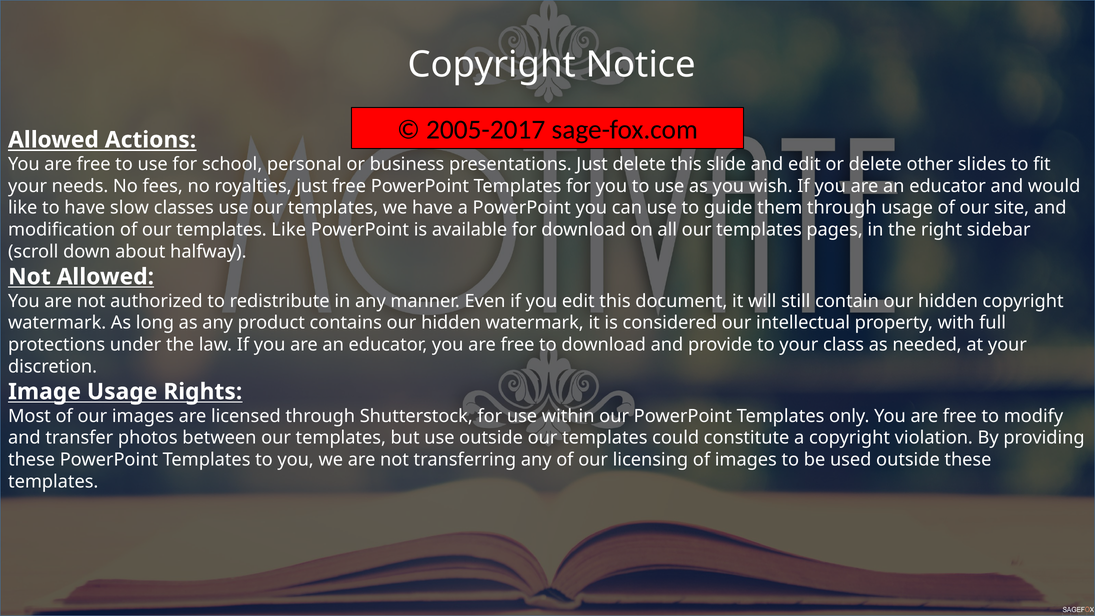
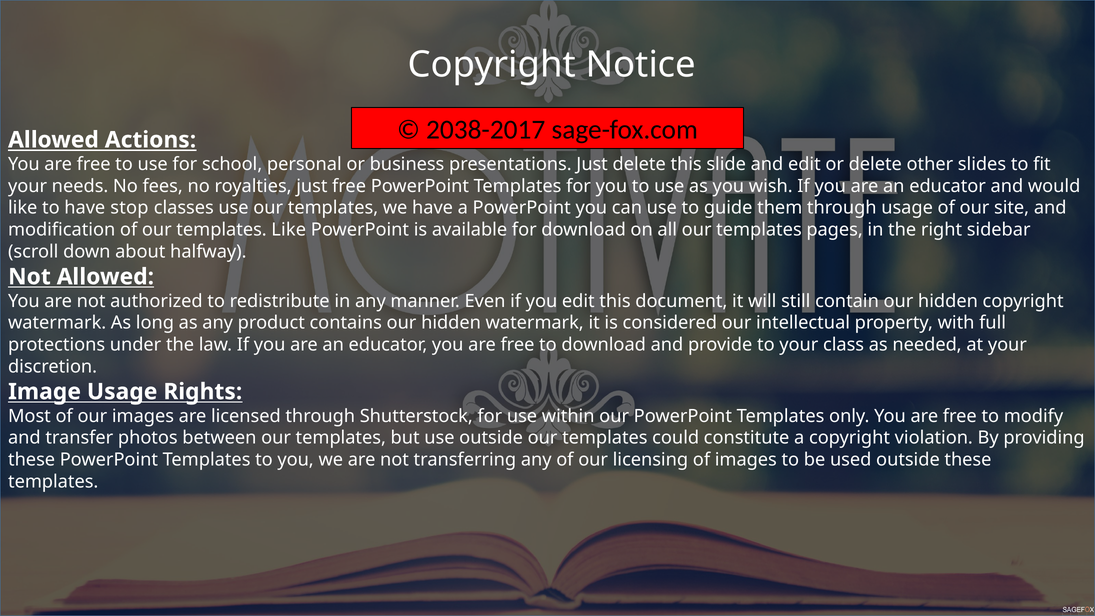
2005-2017: 2005-2017 -> 2038-2017
slow: slow -> stop
